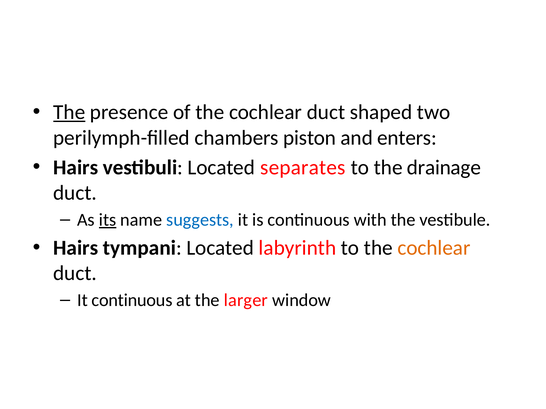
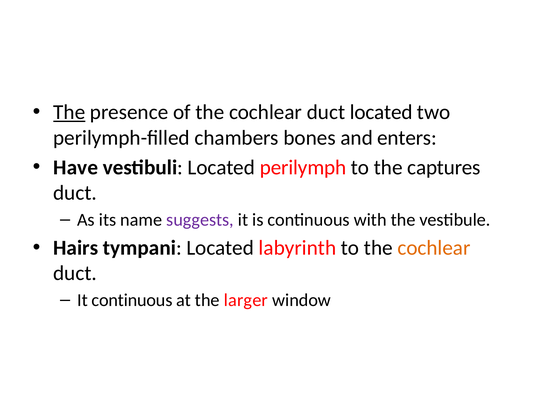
duct shaped: shaped -> located
piston: piston -> bones
Hairs at (76, 168): Hairs -> Have
separates: separates -> perilymph
drainage: drainage -> captures
its underline: present -> none
suggests colour: blue -> purple
